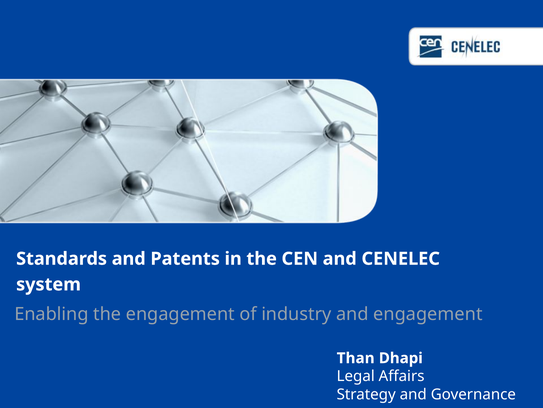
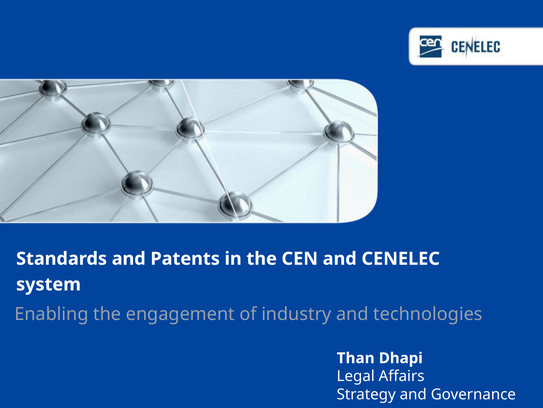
and engagement: engagement -> technologies
